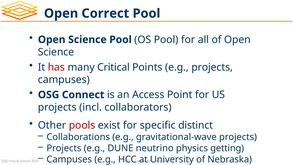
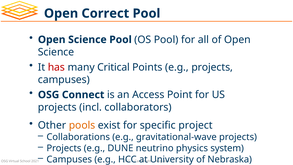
pools colour: red -> orange
distinct: distinct -> project
getting: getting -> system
